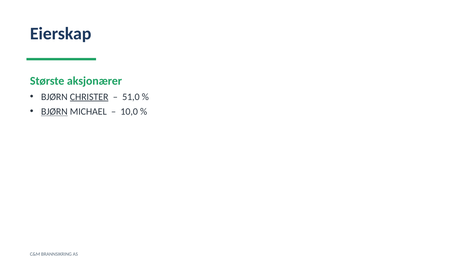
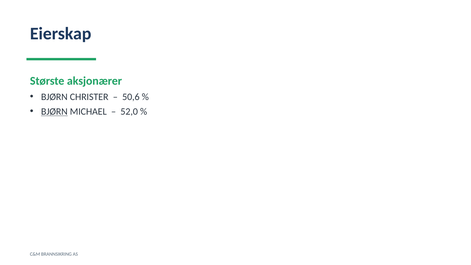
CHRISTER underline: present -> none
51,0: 51,0 -> 50,6
10,0: 10,0 -> 52,0
